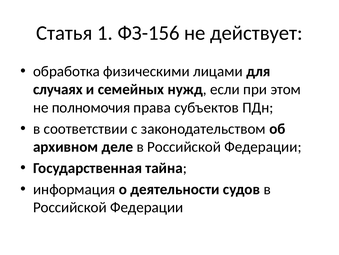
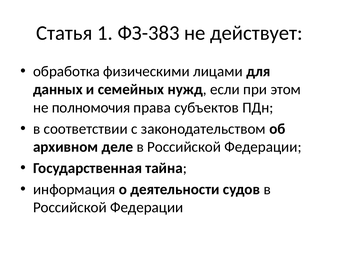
ФЗ-156: ФЗ-156 -> ФЗ-383
случаях: случаях -> данных
